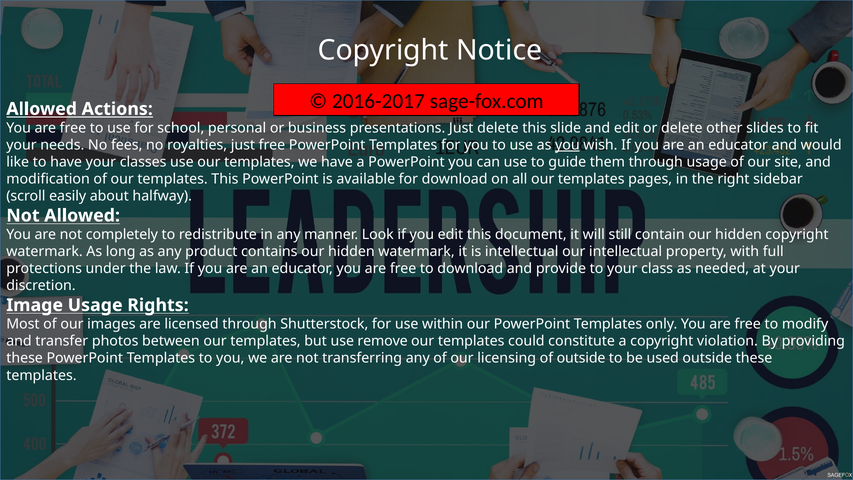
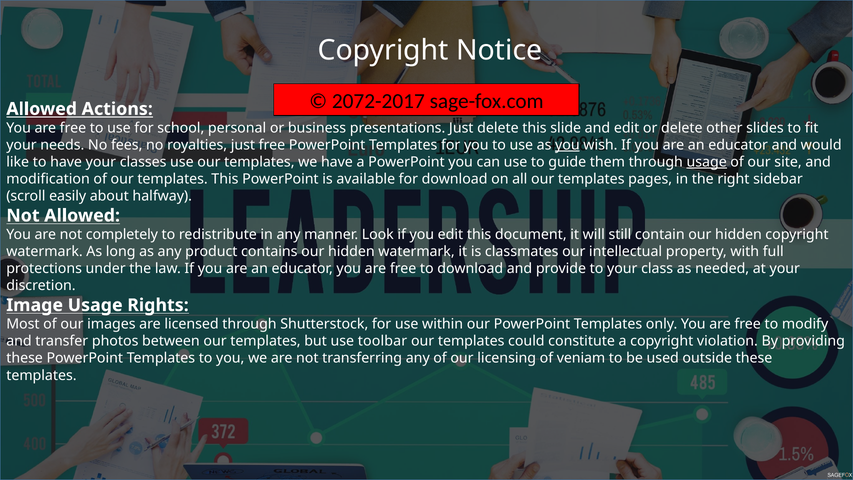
2016-2017: 2016-2017 -> 2072-2017
usage at (707, 162) underline: none -> present
is intellectual: intellectual -> classmates
remove: remove -> toolbar
of outside: outside -> veniam
